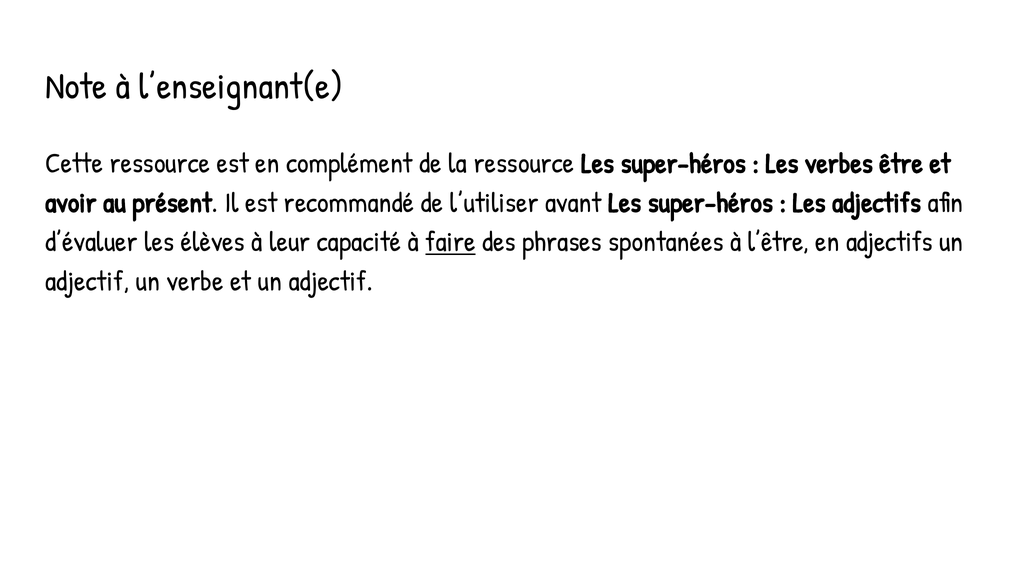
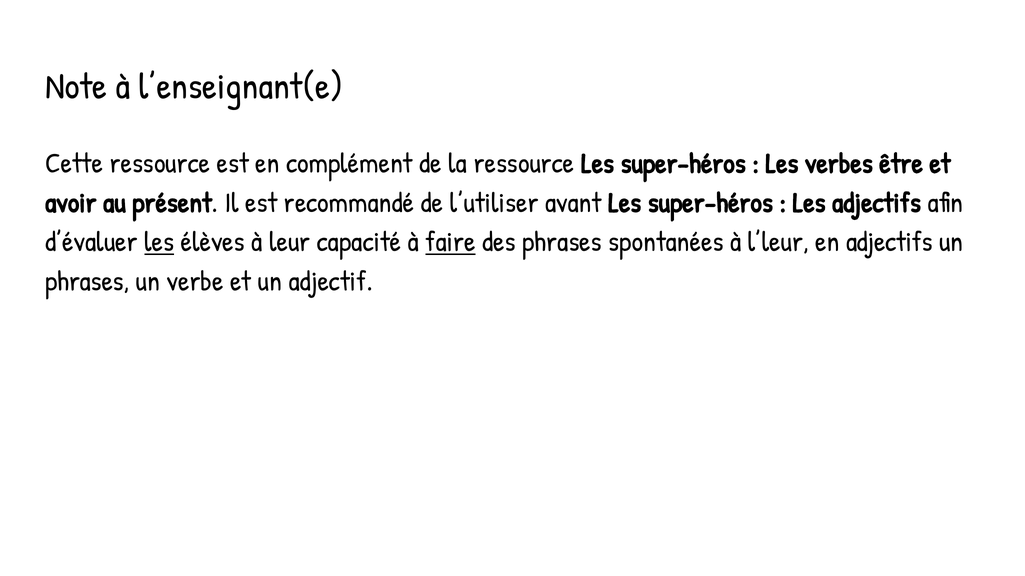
les at (159, 242) underline: none -> present
l’être: l’être -> l’leur
adjectif at (87, 282): adjectif -> phrases
